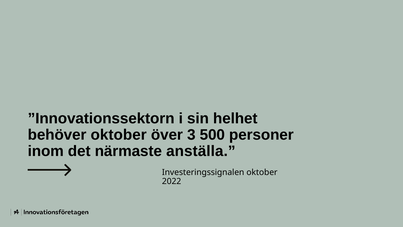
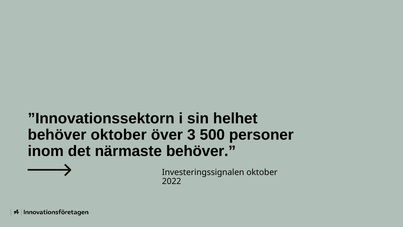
närmaste anställa: anställa -> behöver
